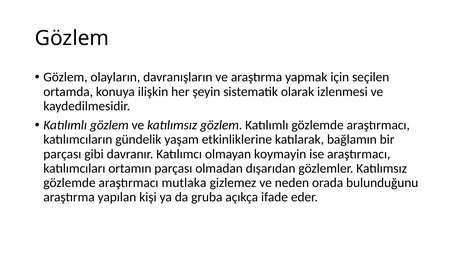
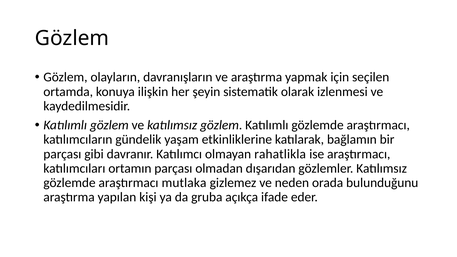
koymayin: koymayin -> rahatlikla
